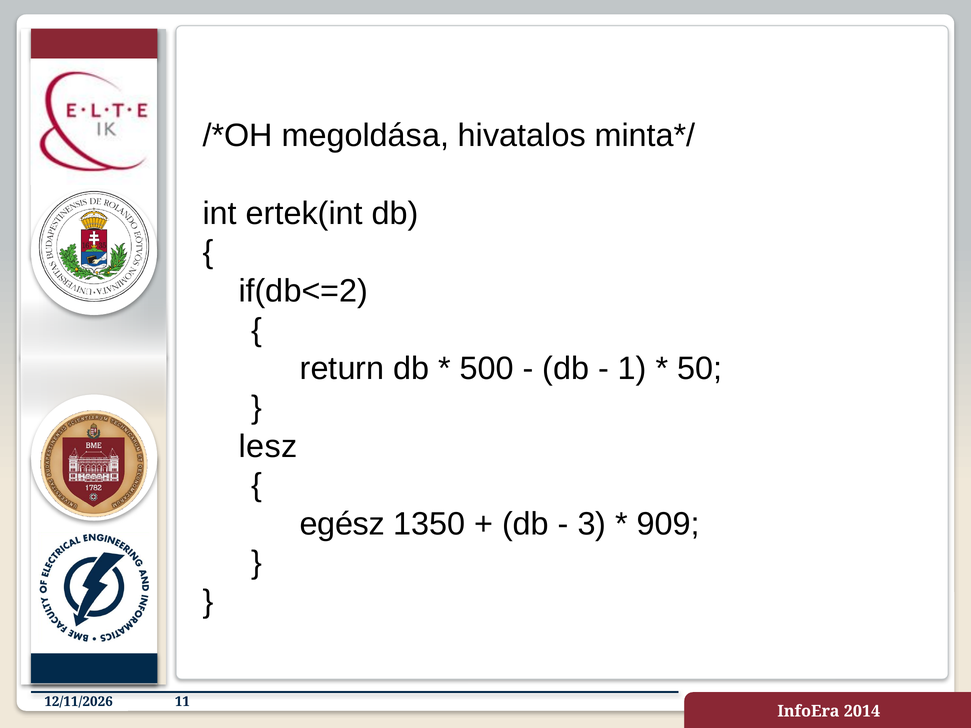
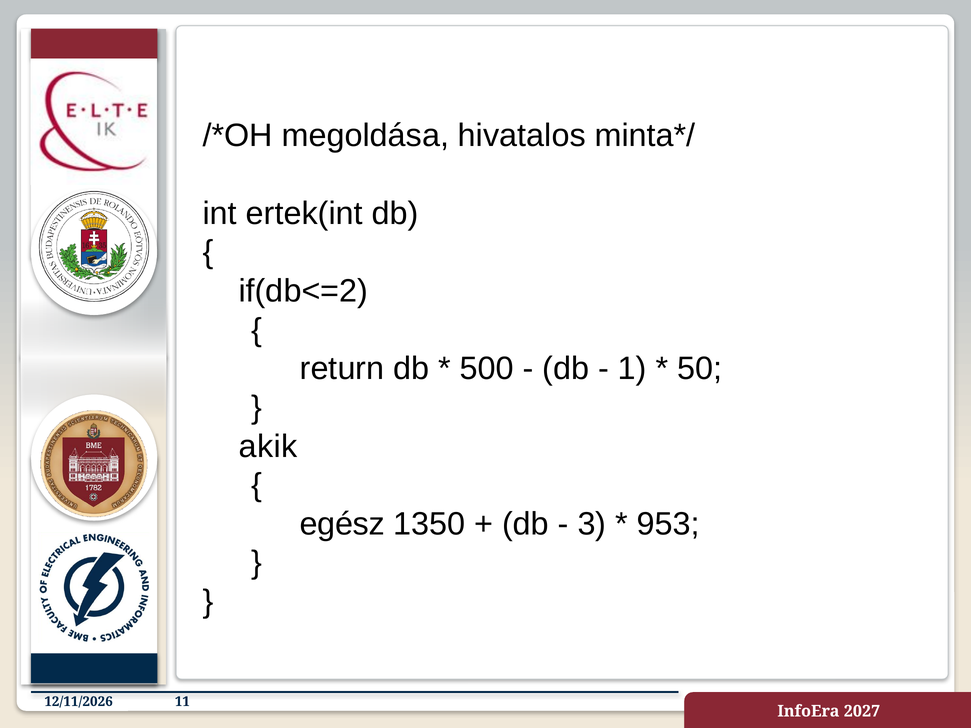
lesz: lesz -> akik
909: 909 -> 953
2014: 2014 -> 2027
